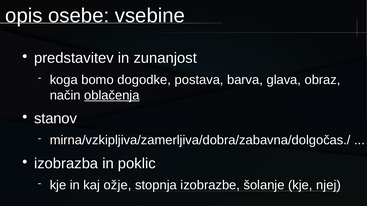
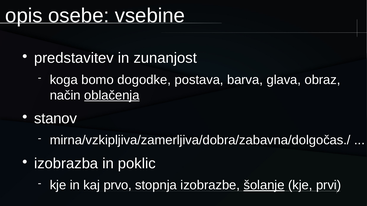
ožje: ožje -> prvo
šolanje underline: none -> present
njej: njej -> prvi
